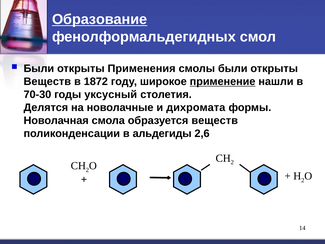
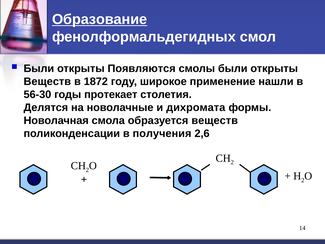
Применения: Применения -> Появляются
применение underline: present -> none
70-30: 70-30 -> 56-30
уксусный: уксусный -> протекает
альдегиды: альдегиды -> получения
